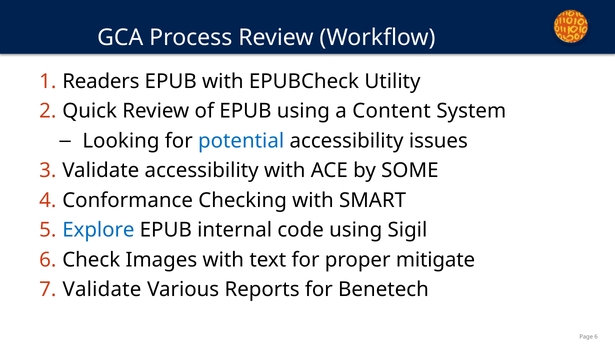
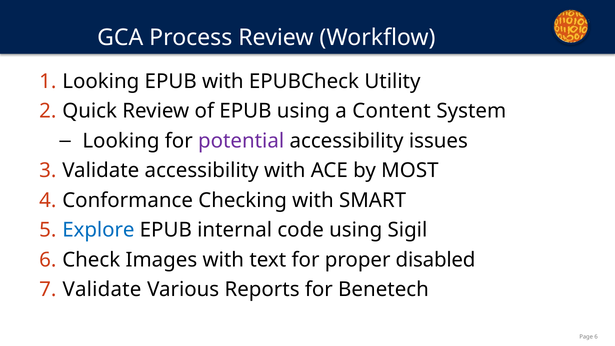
Readers at (101, 81): Readers -> Looking
potential colour: blue -> purple
SOME: SOME -> MOST
mitigate: mitigate -> disabled
